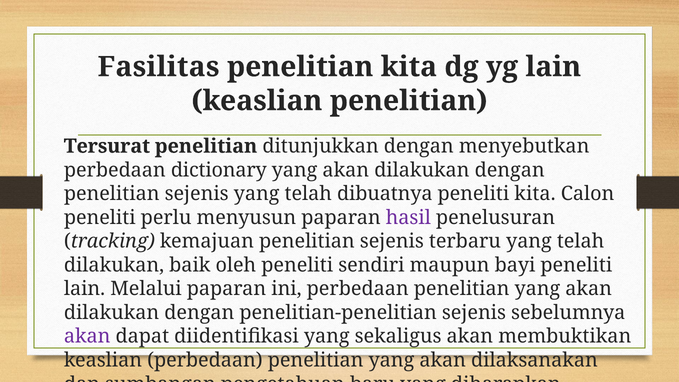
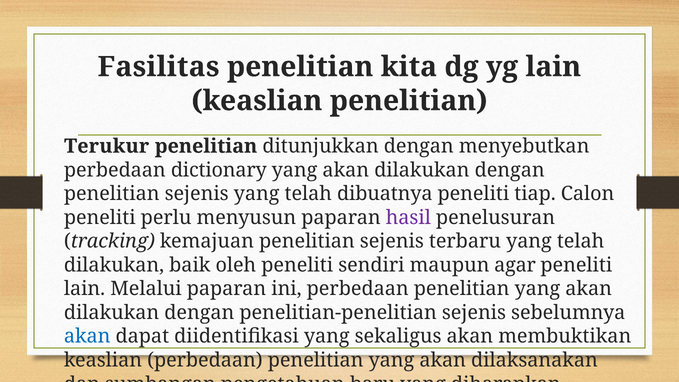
Tersurat: Tersurat -> Terukur
peneliti kita: kita -> tiap
bayi: bayi -> agar
akan at (87, 336) colour: purple -> blue
